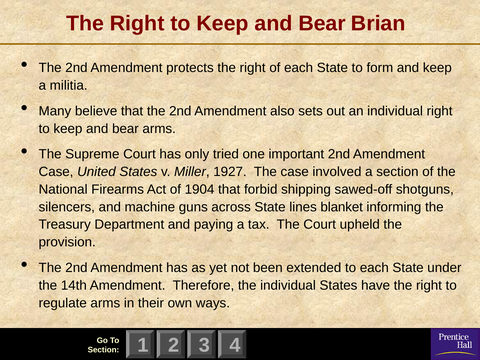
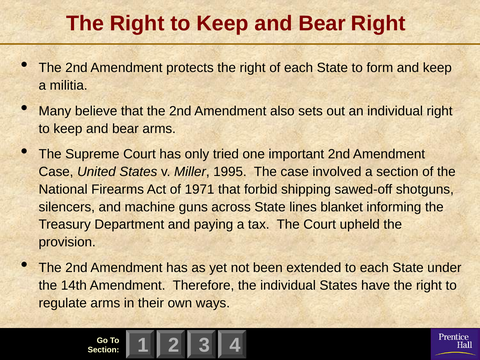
Bear Brian: Brian -> Right
1927: 1927 -> 1995
1904: 1904 -> 1971
